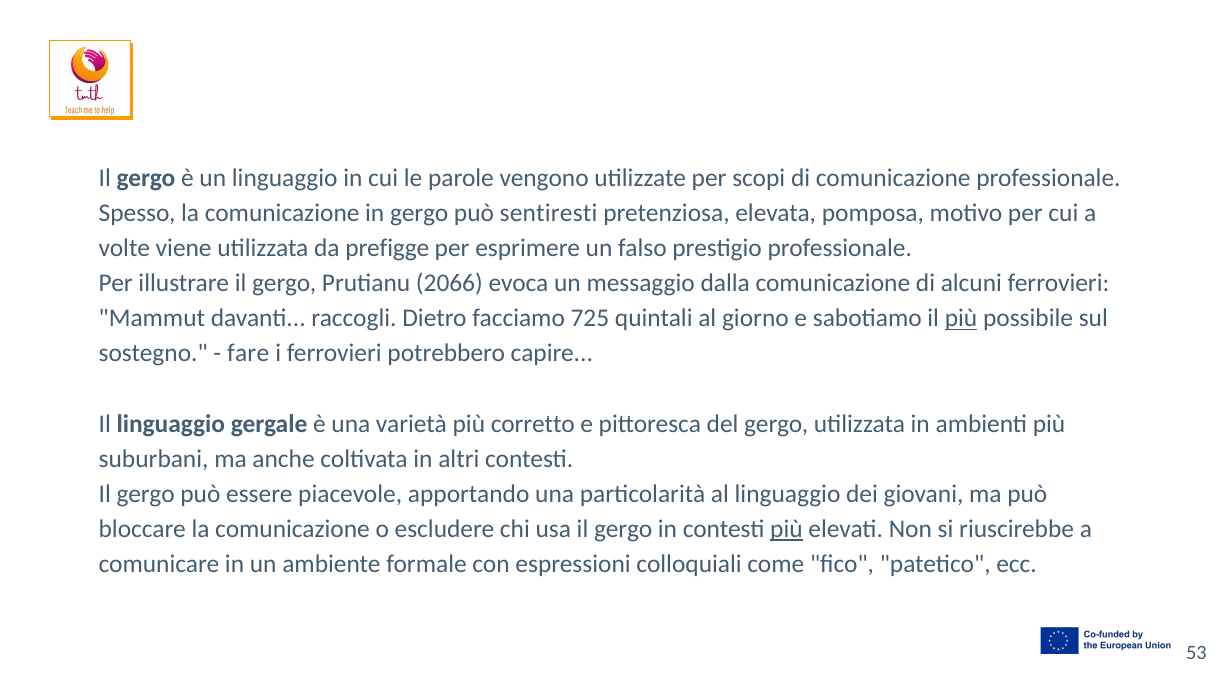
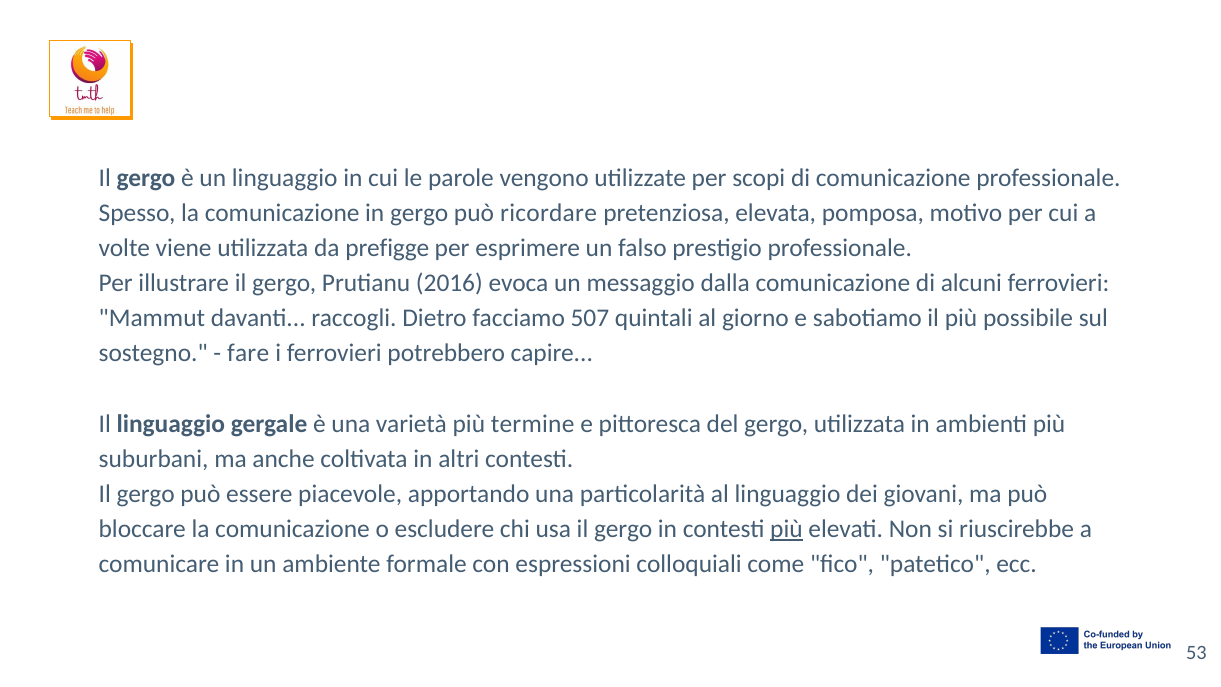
sentiresti: sentiresti -> ricordare
2066: 2066 -> 2016
725: 725 -> 507
più at (961, 318) underline: present -> none
corretto: corretto -> termine
